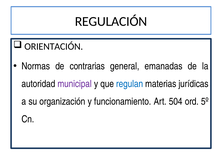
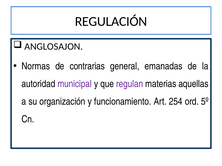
ORIENTACIÓN: ORIENTACIÓN -> ANGLOSAJON
regulan colour: blue -> purple
jurídicas: jurídicas -> aquellas
504: 504 -> 254
